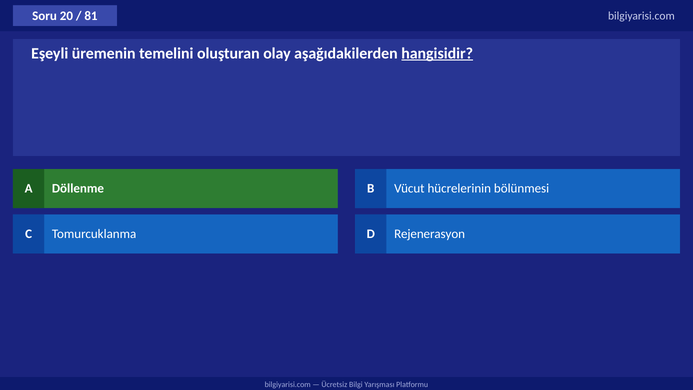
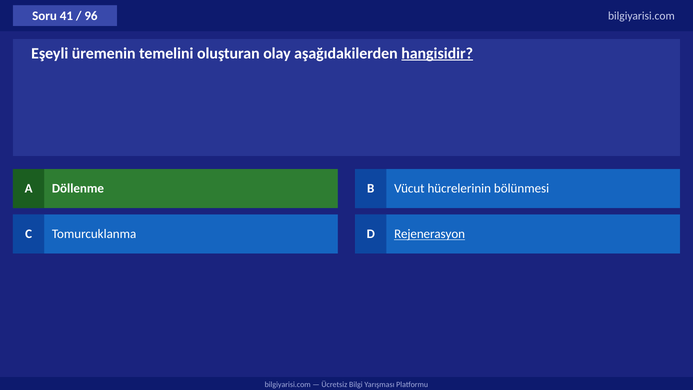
20: 20 -> 41
81: 81 -> 96
Rejenerasyon underline: none -> present
